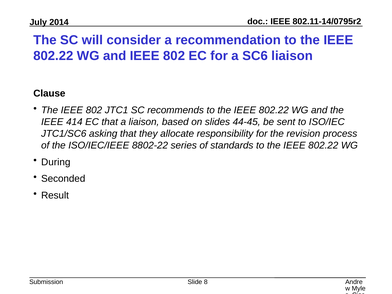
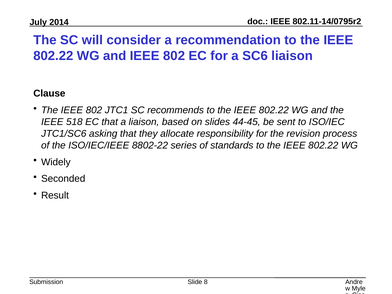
414: 414 -> 518
During: During -> Widely
